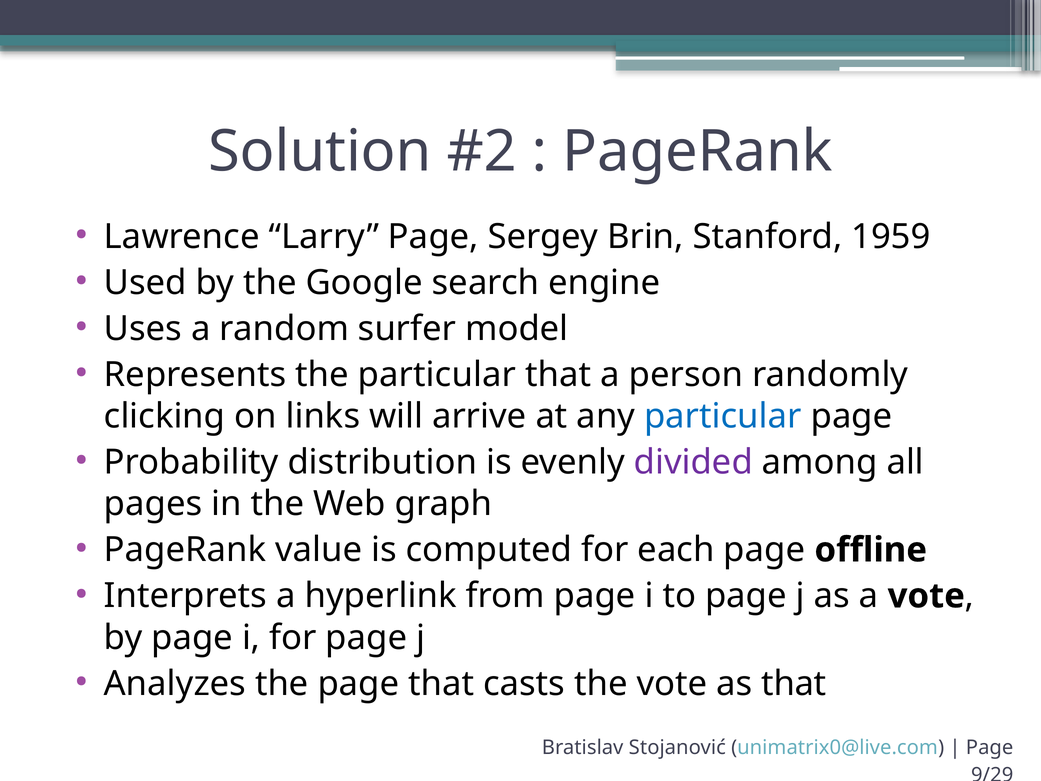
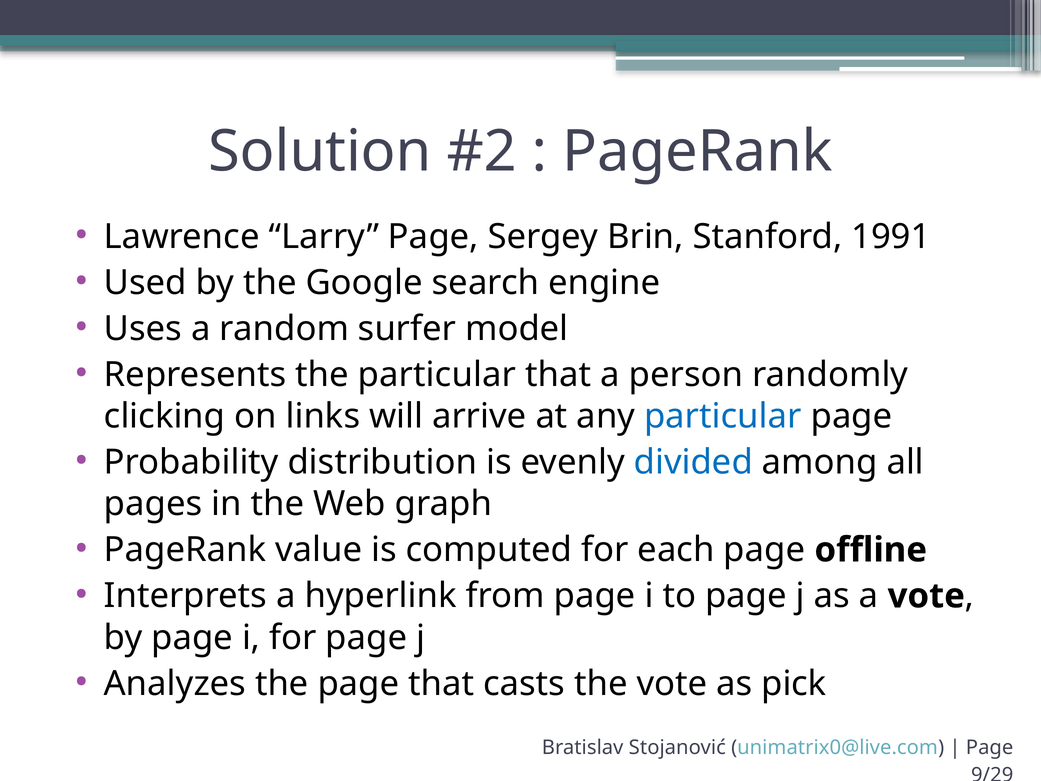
1959: 1959 -> 1991
divided colour: purple -> blue
as that: that -> pick
